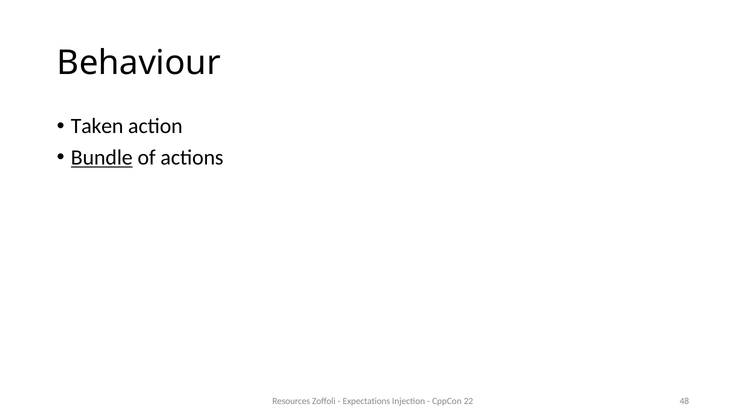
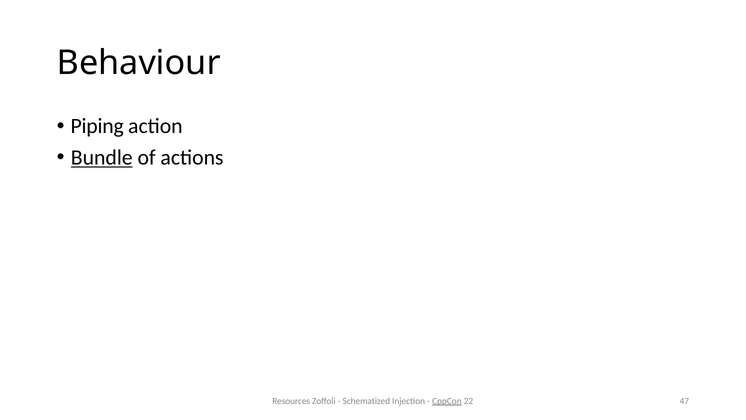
Taken: Taken -> Piping
Expectations: Expectations -> Schematized
CppCon underline: none -> present
48: 48 -> 47
